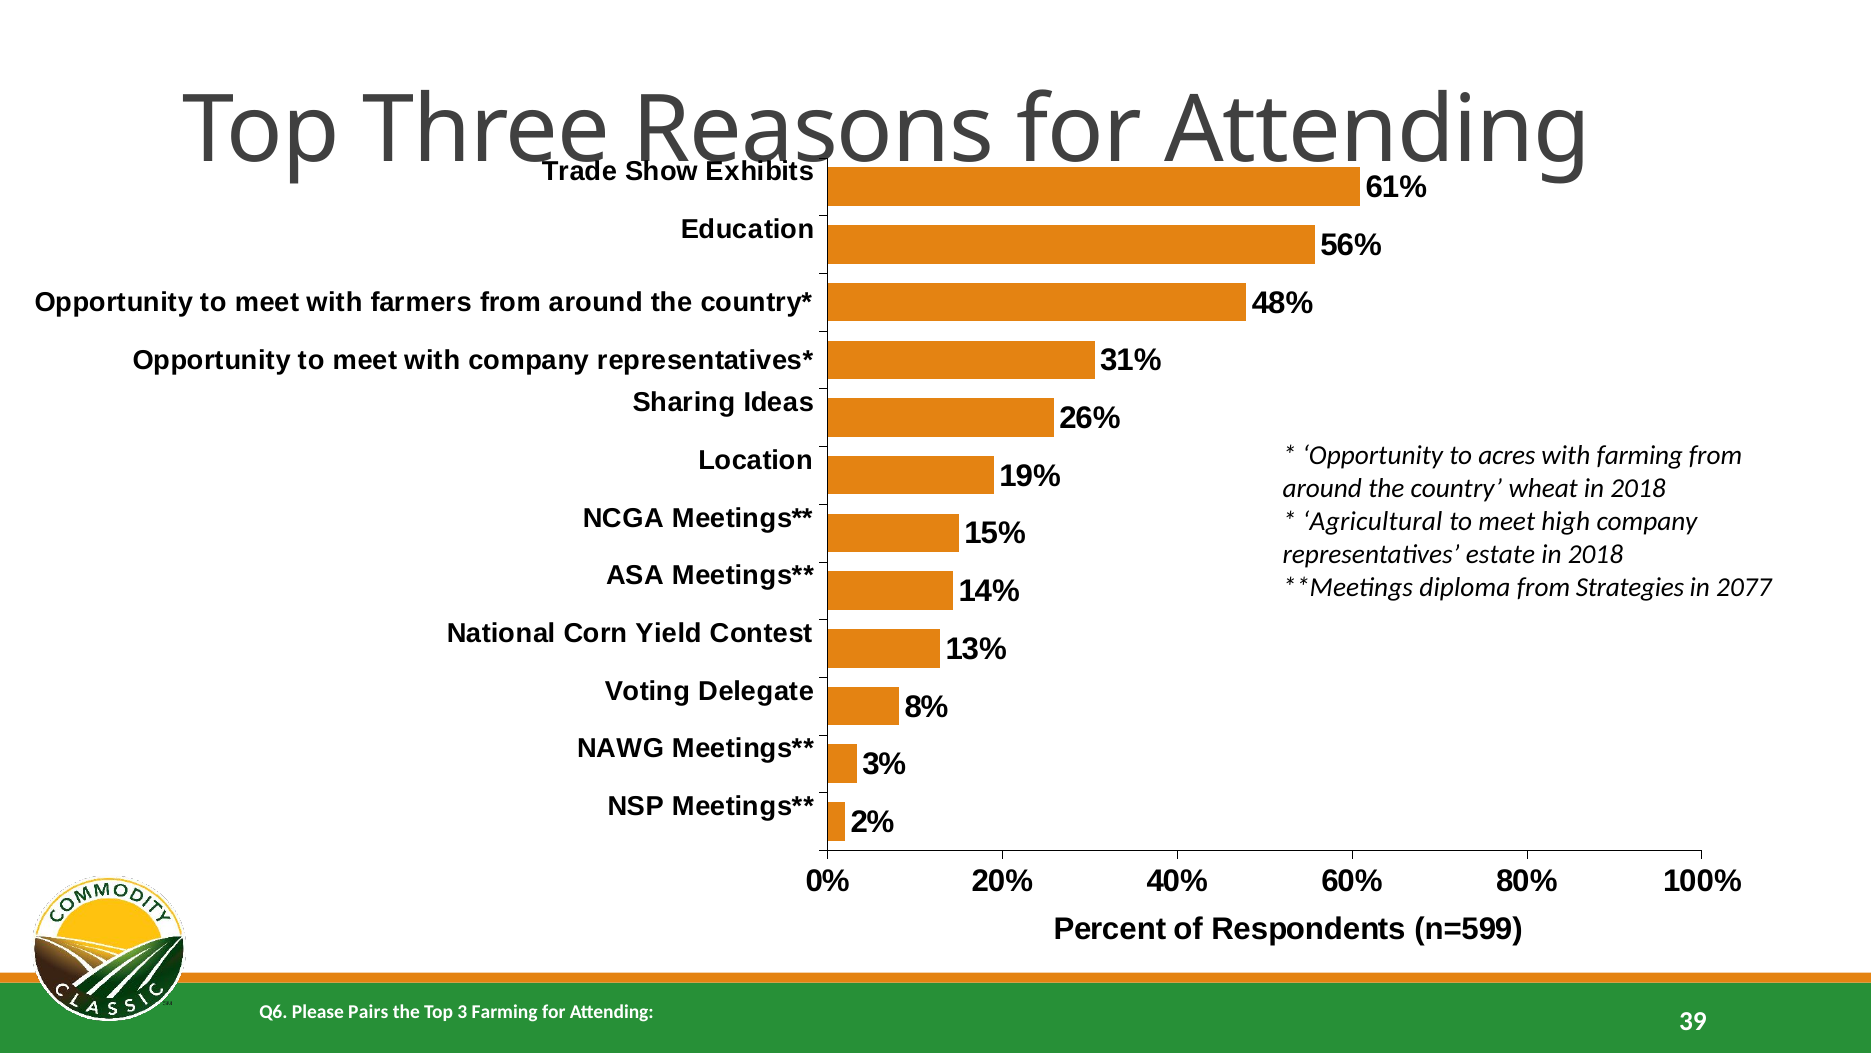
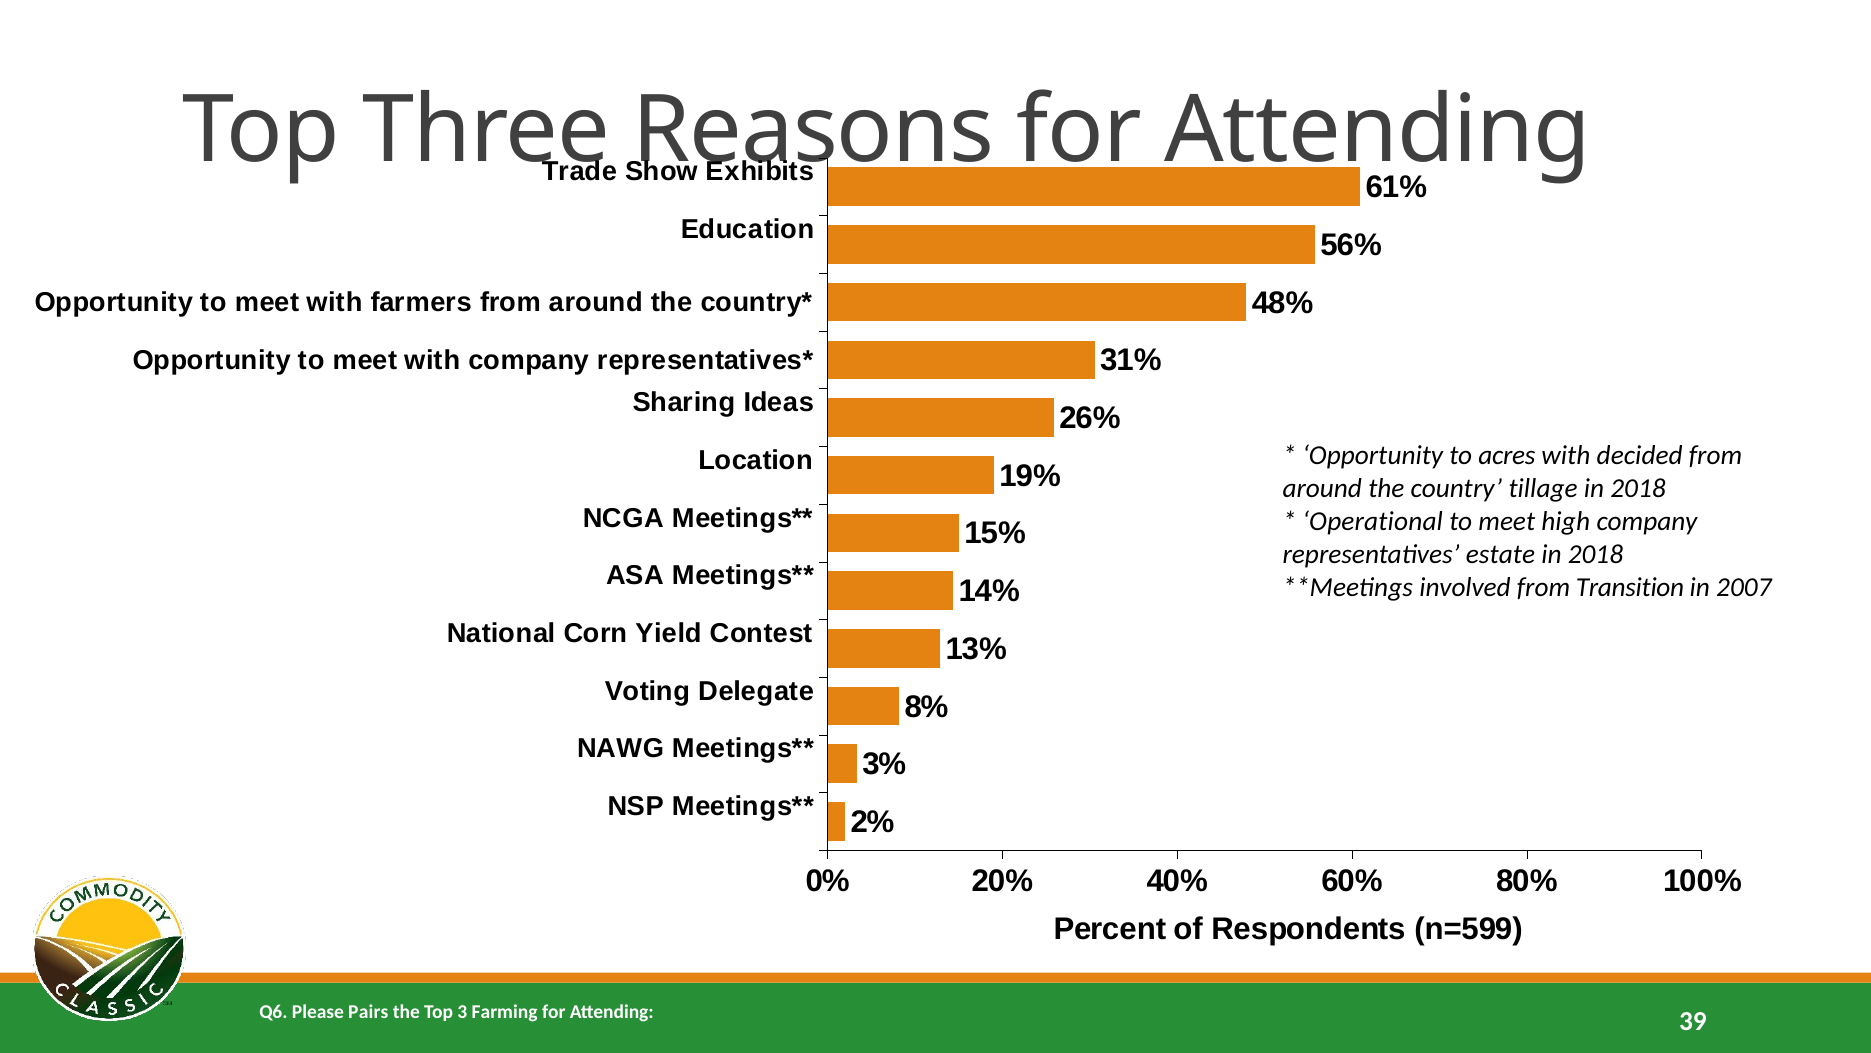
with farming: farming -> decided
wheat: wheat -> tillage
Agricultural: Agricultural -> Operational
diploma: diploma -> involved
Strategies: Strategies -> Transition
2077: 2077 -> 2007
